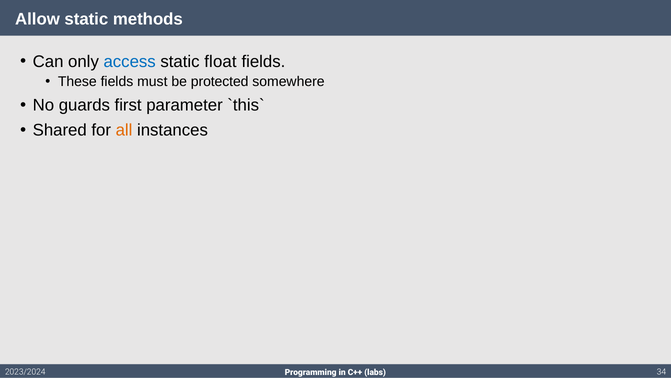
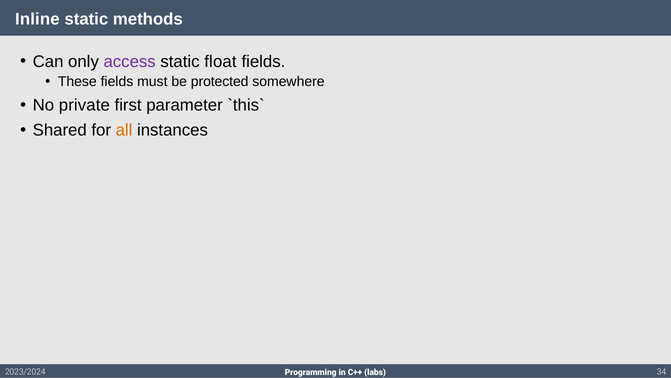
Allow: Allow -> Inline
access colour: blue -> purple
guards: guards -> private
